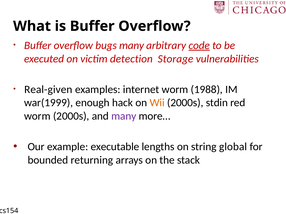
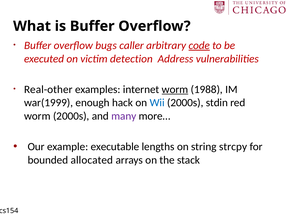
bugs many: many -> caller
Storage: Storage -> Address
Real-given: Real-given -> Real-other
worm at (175, 90) underline: none -> present
Wii colour: orange -> blue
global: global -> strcpy
returning: returning -> allocated
